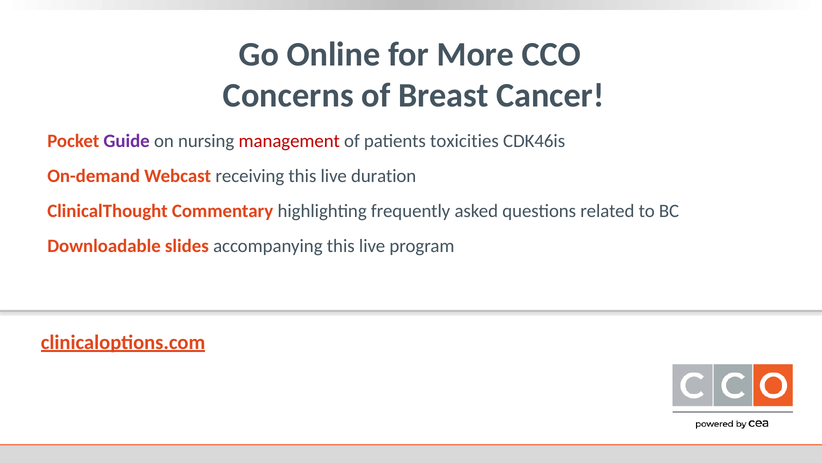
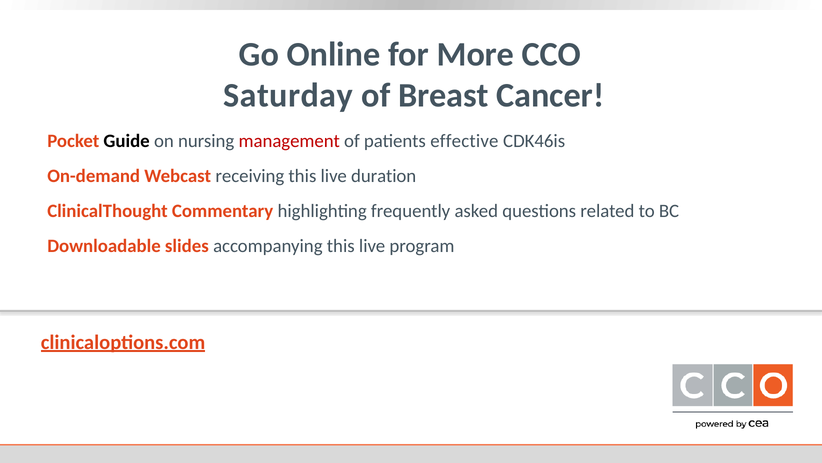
Concerns: Concerns -> Saturday
Guide colour: purple -> black
toxicities: toxicities -> effective
